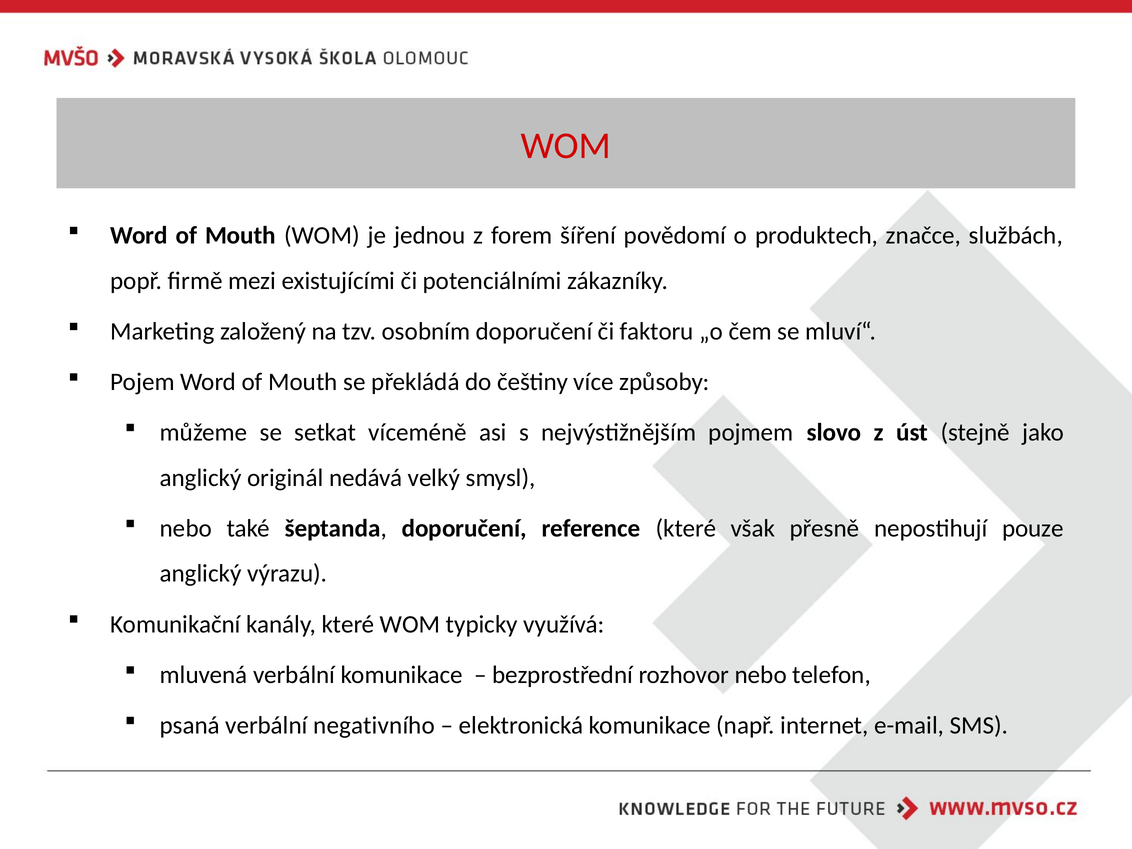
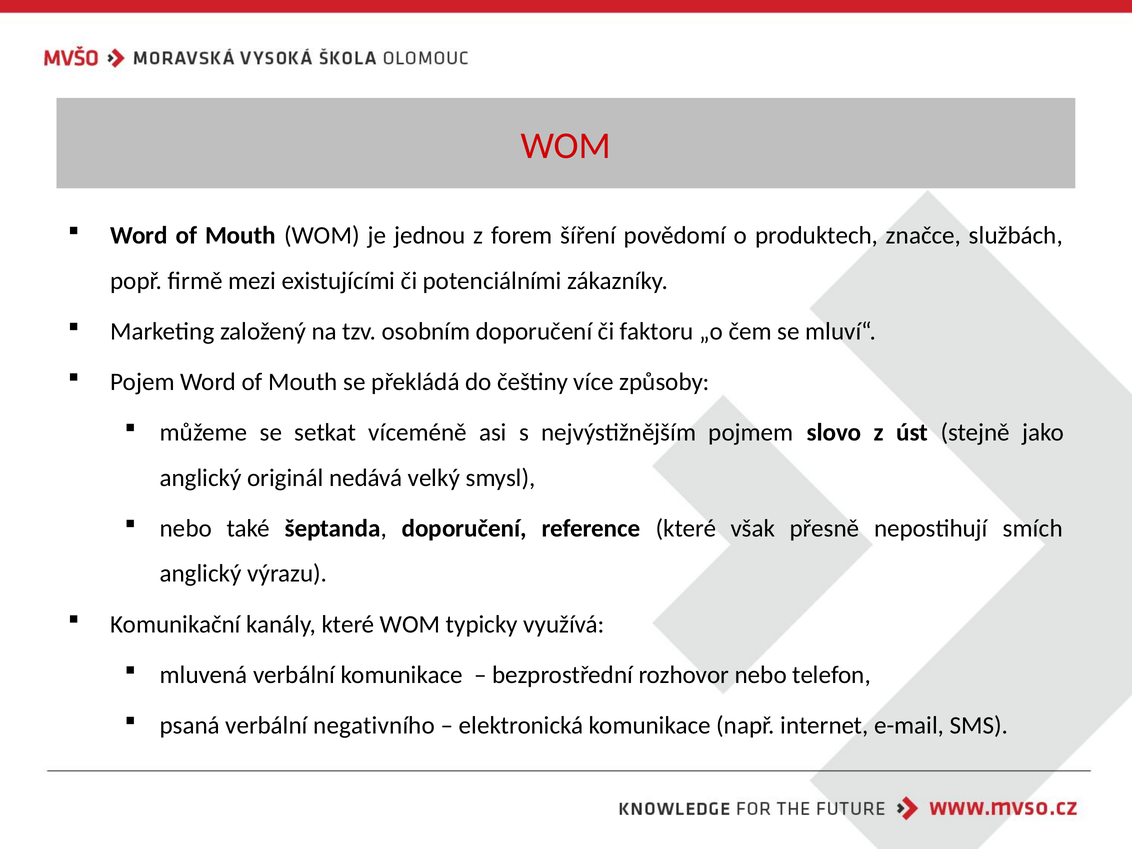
pouze: pouze -> smích
